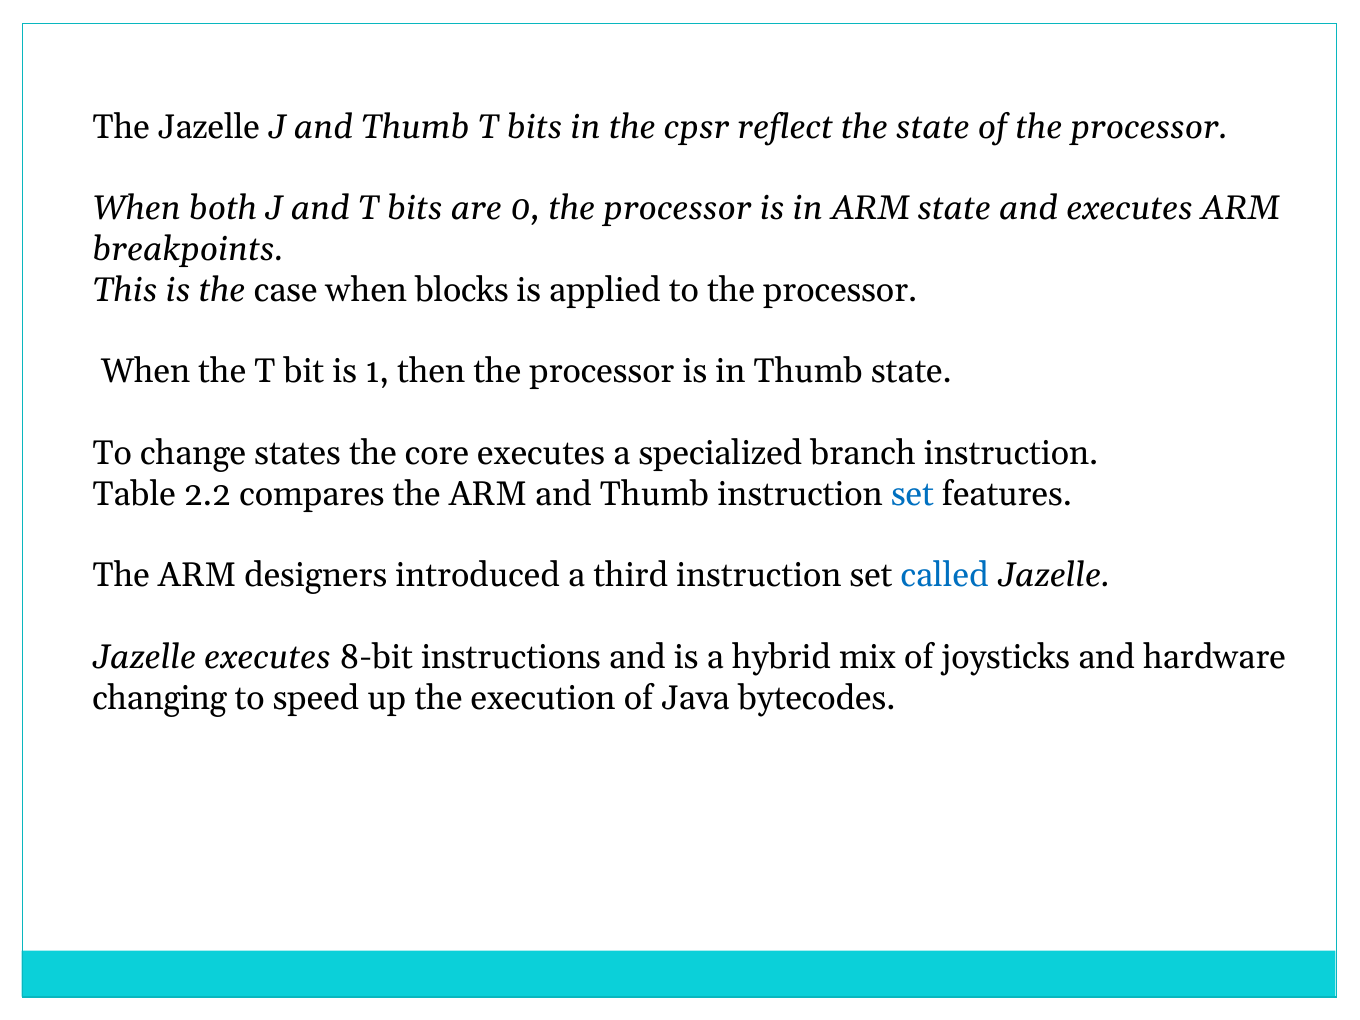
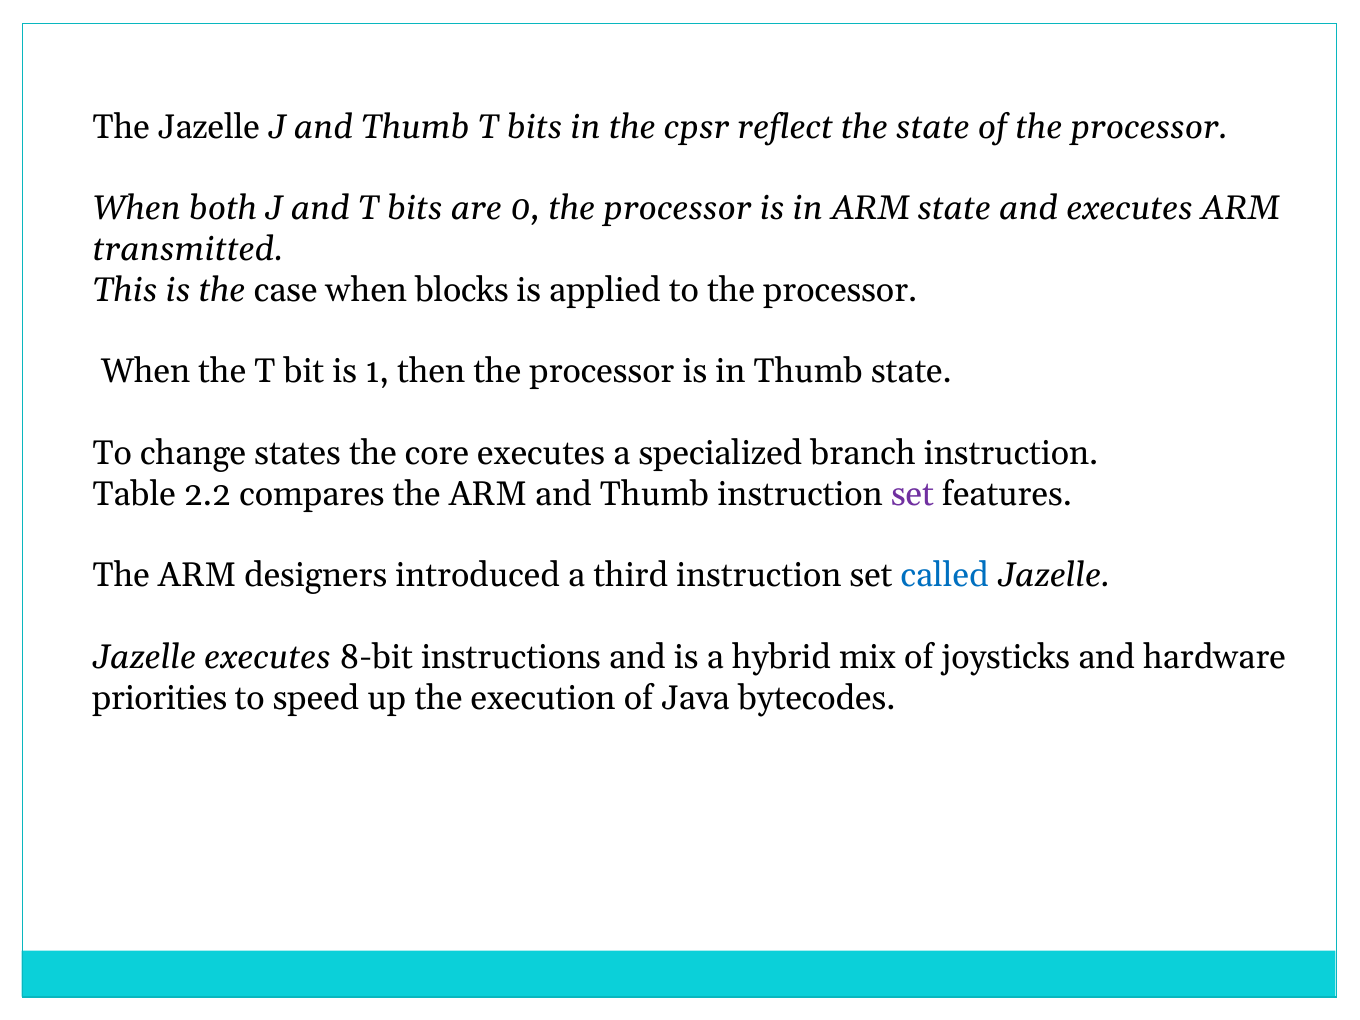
breakpoints: breakpoints -> transmitted
set at (912, 494) colour: blue -> purple
changing: changing -> priorities
